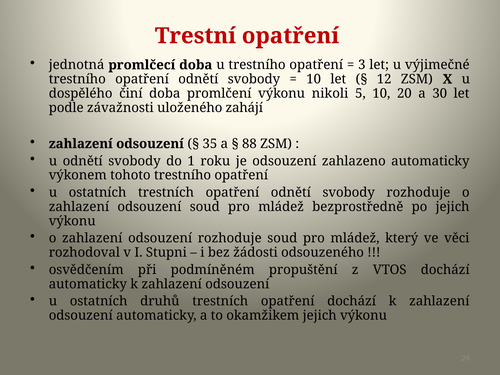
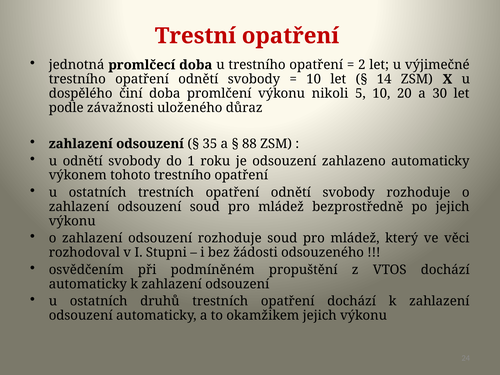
3: 3 -> 2
12: 12 -> 14
zahájí: zahájí -> důraz
